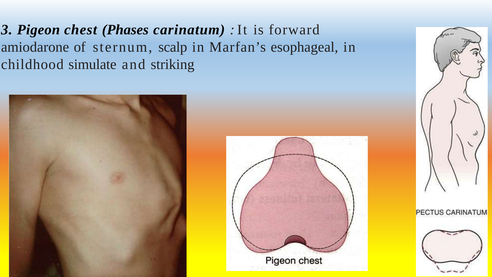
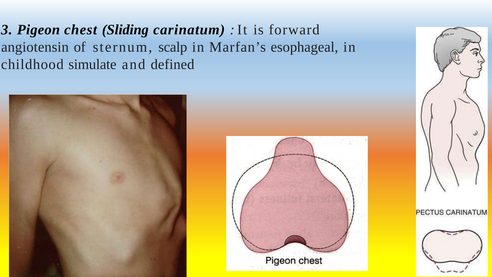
Phases: Phases -> Sliding
amiodarone: amiodarone -> angiotensin
striking: striking -> defined
